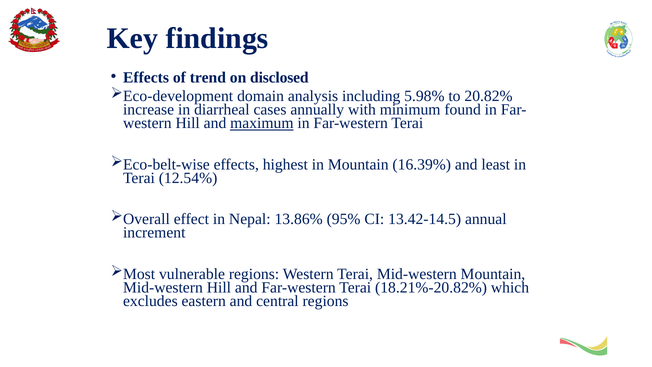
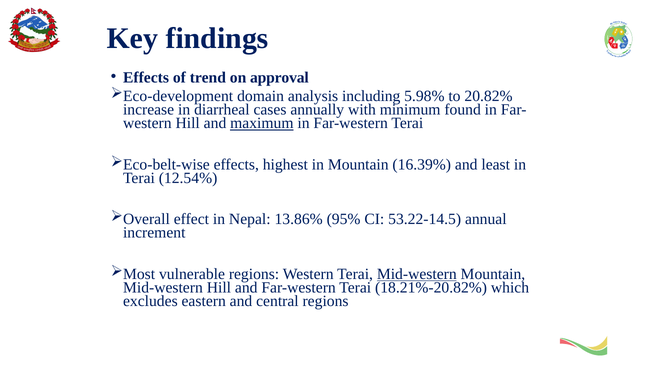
disclosed: disclosed -> approval
13.42-14.5: 13.42-14.5 -> 53.22-14.5
Mid-western at (417, 274) underline: none -> present
